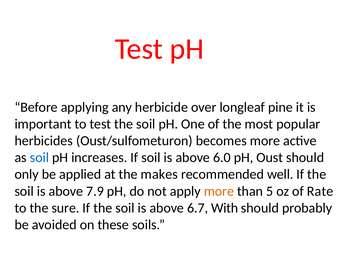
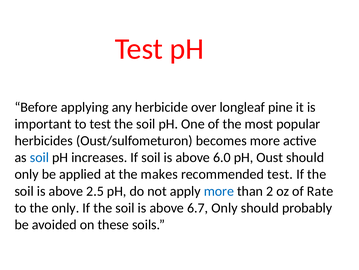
recommended well: well -> test
7.9: 7.9 -> 2.5
more at (219, 191) colour: orange -> blue
5: 5 -> 2
the sure: sure -> only
6.7 With: With -> Only
